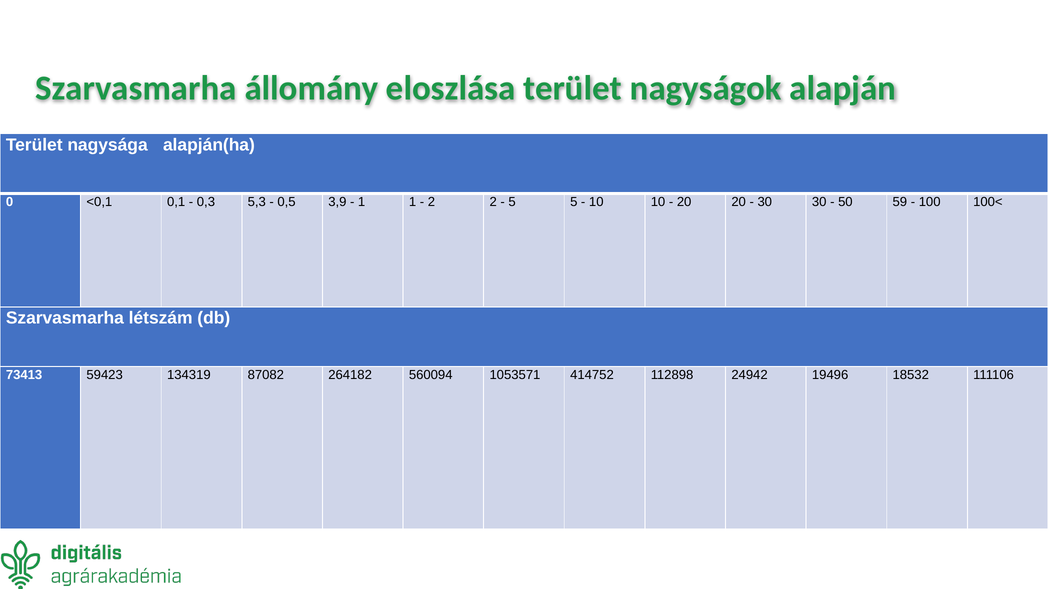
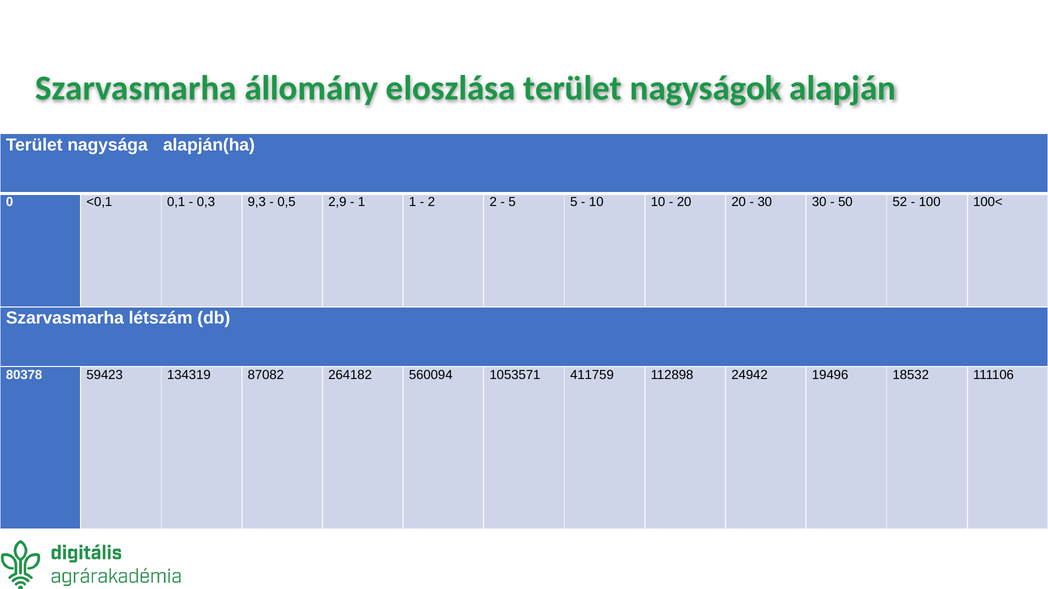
5,3: 5,3 -> 9,3
3,9: 3,9 -> 2,9
59: 59 -> 52
73413: 73413 -> 80378
414752: 414752 -> 411759
